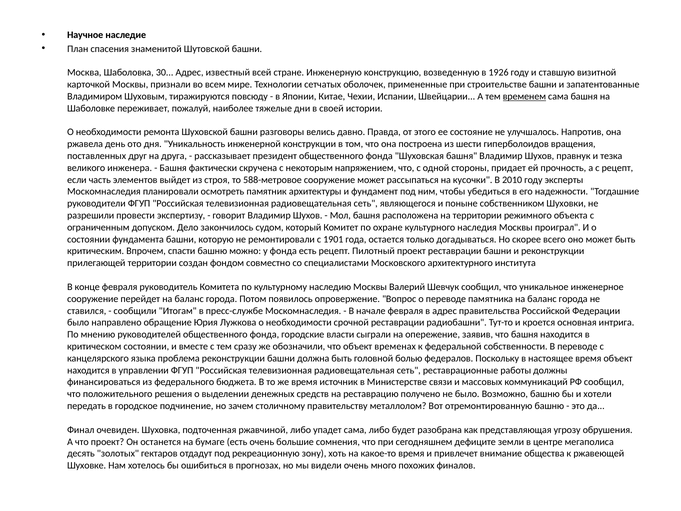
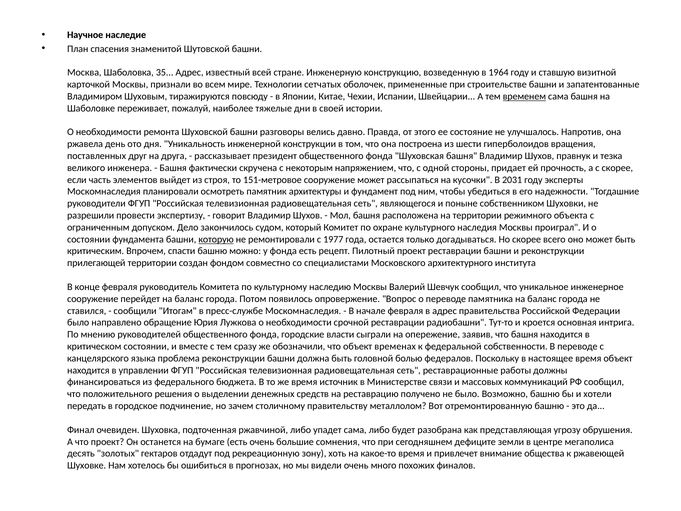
30: 30 -> 35
1926: 1926 -> 1964
с рецепт: рецепт -> скорее
588-метровое: 588-метровое -> 151-метровое
2010: 2010 -> 2031
которую underline: none -> present
1901: 1901 -> 1977
